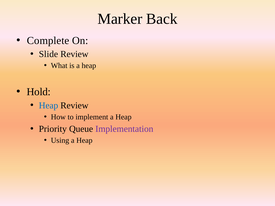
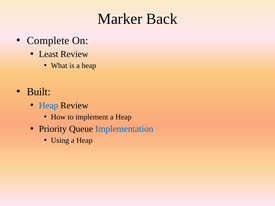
Slide: Slide -> Least
Hold: Hold -> Built
Implementation colour: purple -> blue
